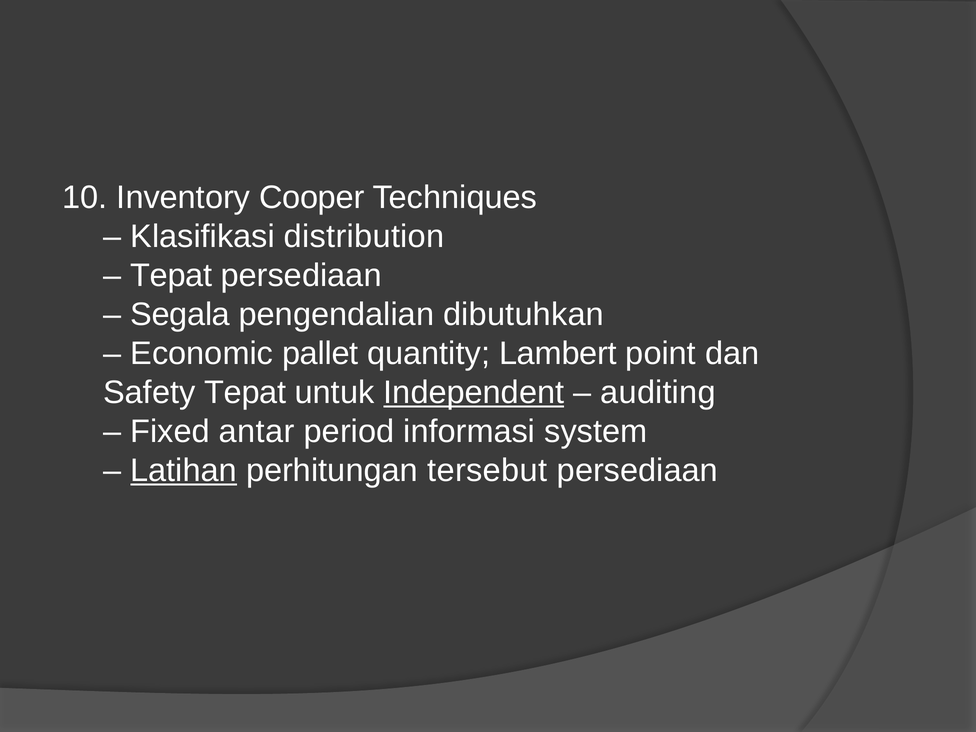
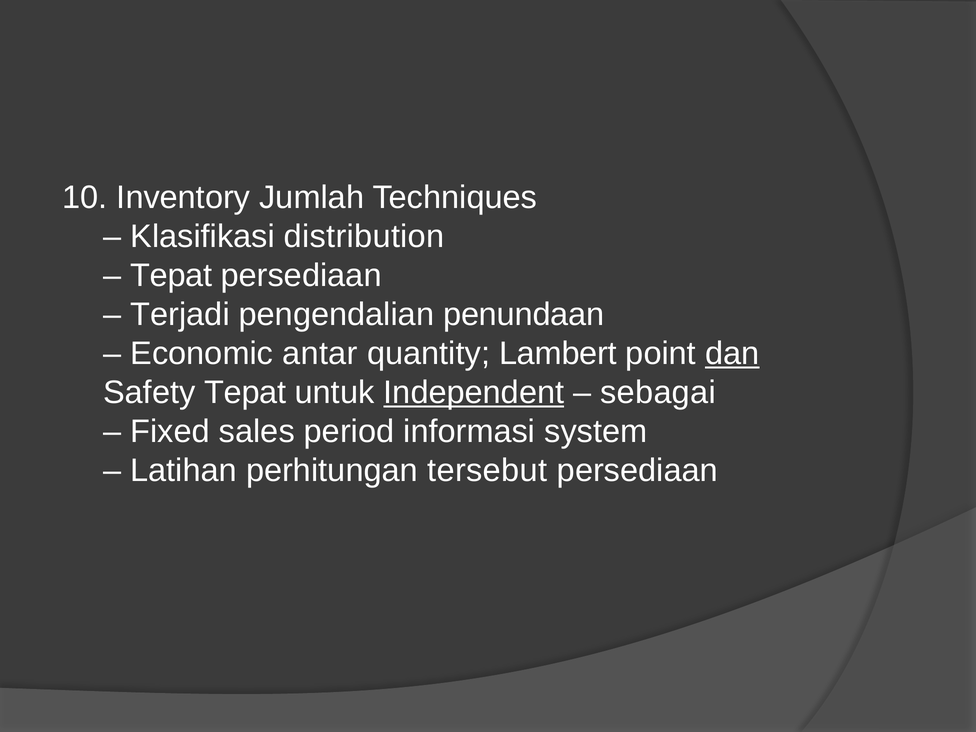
Cooper: Cooper -> Jumlah
Segala: Segala -> Terjadi
dibutuhkan: dibutuhkan -> penundaan
pallet: pallet -> antar
dan underline: none -> present
auditing: auditing -> sebagai
antar: antar -> sales
Latihan underline: present -> none
